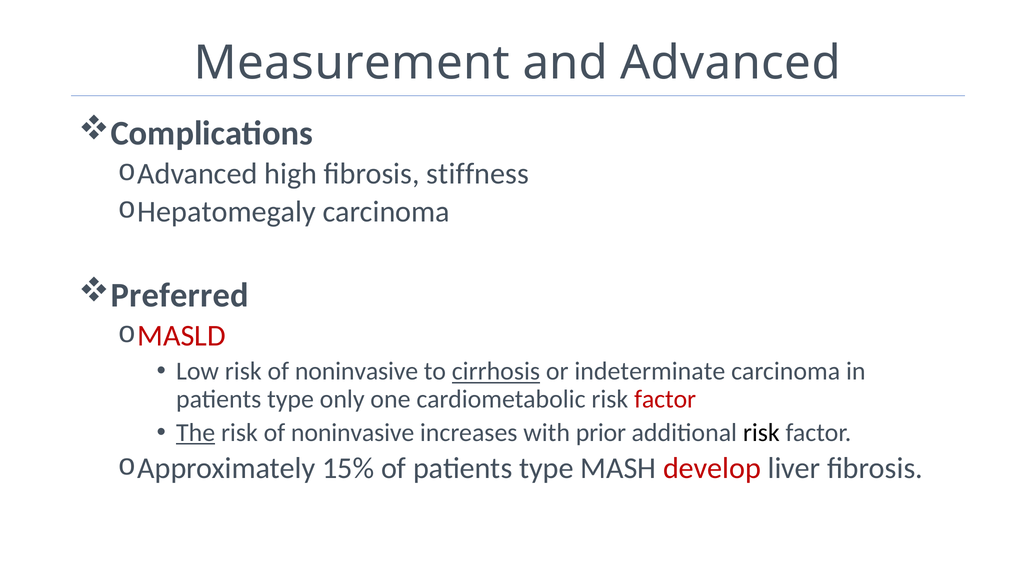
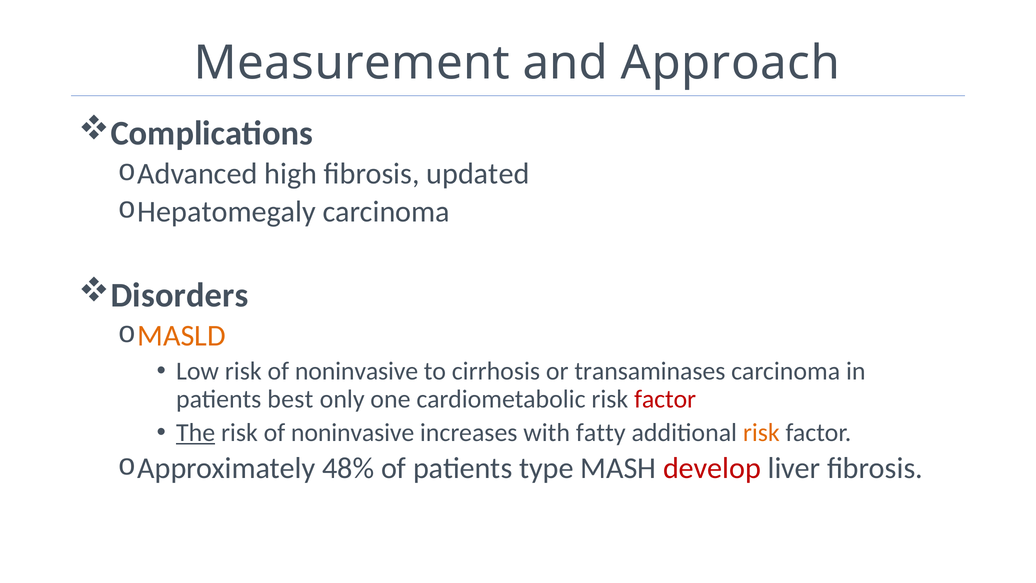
and Advanced: Advanced -> Approach
stiffness: stiffness -> updated
Preferred: Preferred -> Disorders
MASLD colour: red -> orange
cirrhosis underline: present -> none
indeterminate: indeterminate -> transaminases
type at (291, 399): type -> best
prior: prior -> fatty
risk at (761, 433) colour: black -> orange
15%: 15% -> 48%
